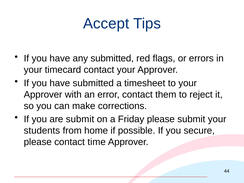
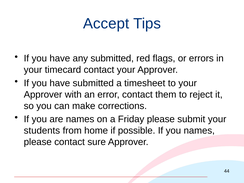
are submit: submit -> names
you secure: secure -> names
time: time -> sure
